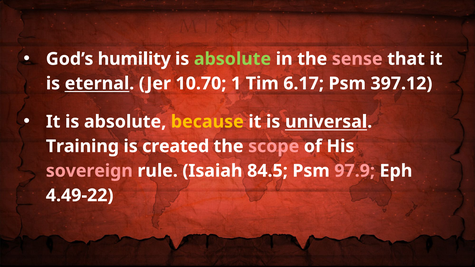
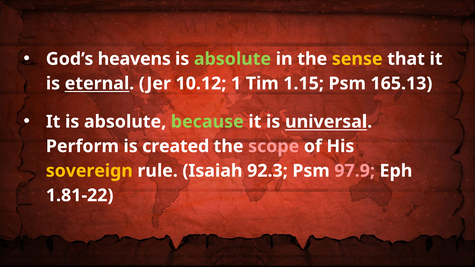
humility: humility -> heavens
sense colour: pink -> yellow
10.70: 10.70 -> 10.12
6.17: 6.17 -> 1.15
397.12: 397.12 -> 165.13
because colour: yellow -> light green
Training: Training -> Perform
sovereign colour: pink -> yellow
84.5: 84.5 -> 92.3
4.49-22: 4.49-22 -> 1.81-22
